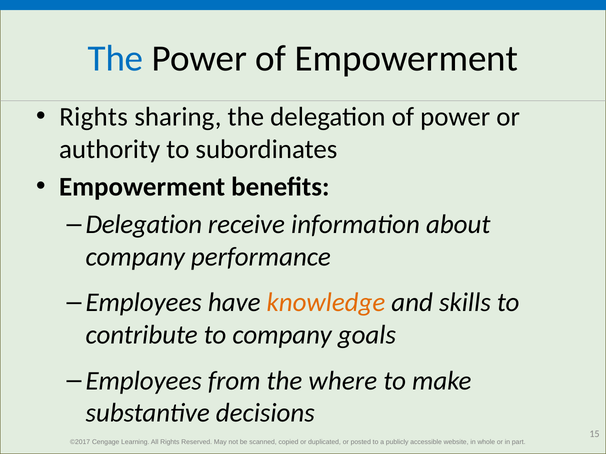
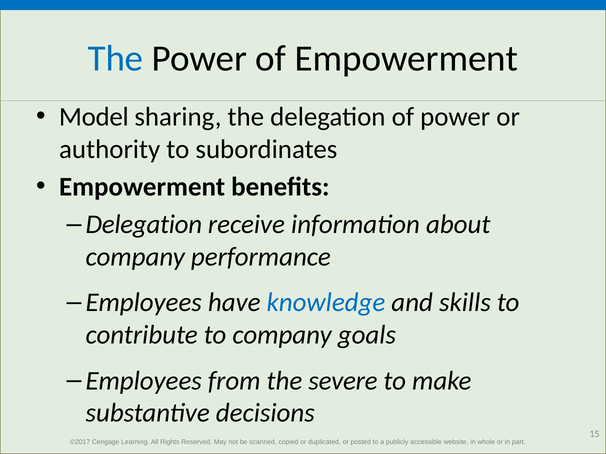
Rights at (94, 117): Rights -> Model
knowledge colour: orange -> blue
where: where -> severe
